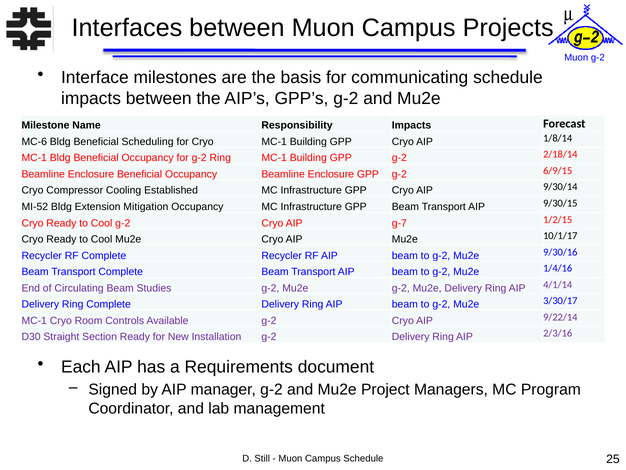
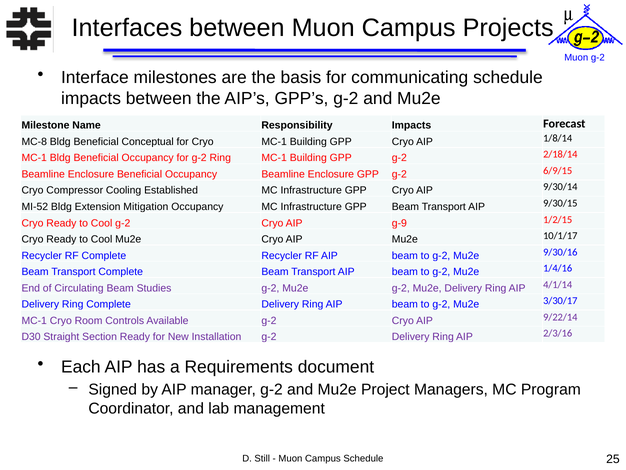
MC-6: MC-6 -> MC-8
Scheduling: Scheduling -> Conceptual
g-7: g-7 -> g-9
